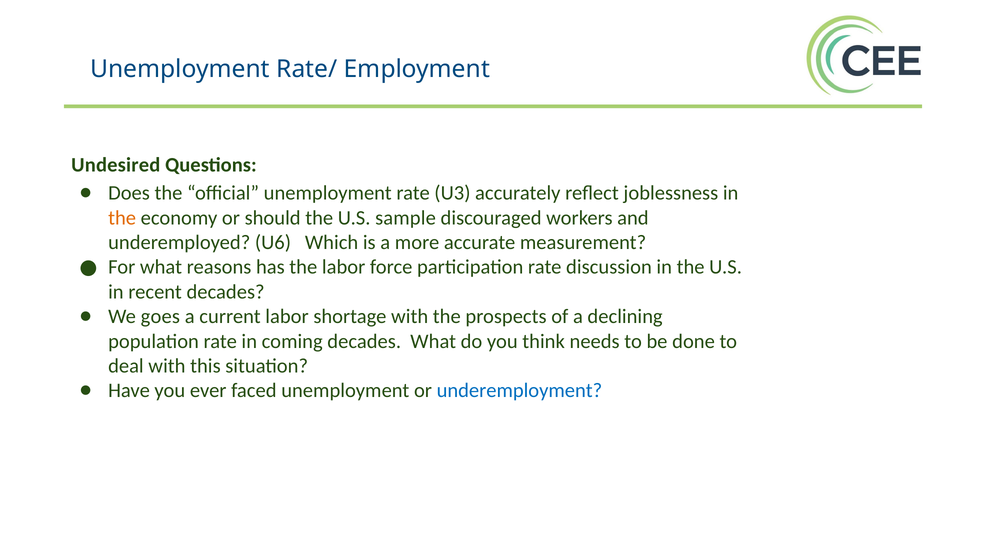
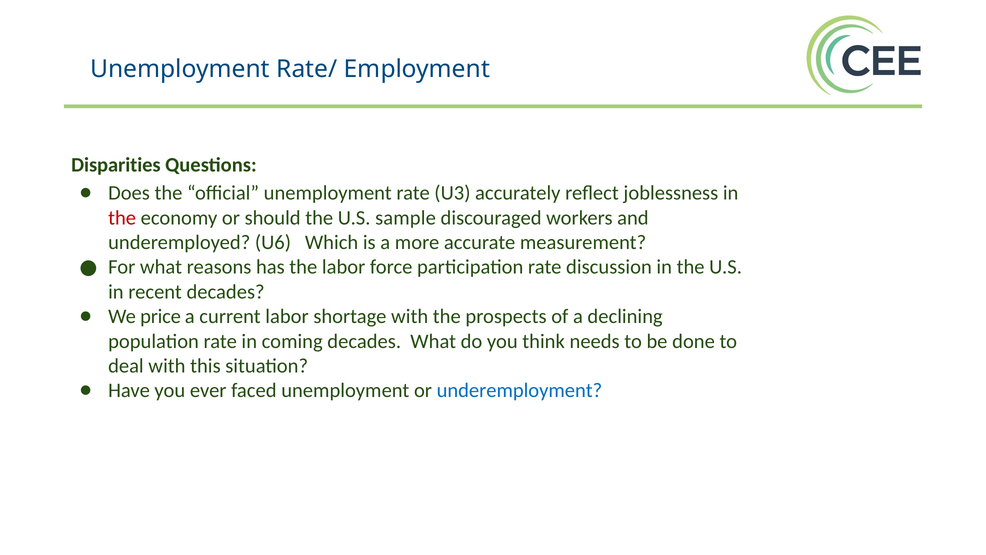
Undesired: Undesired -> Disparities
the at (122, 218) colour: orange -> red
goes: goes -> price
